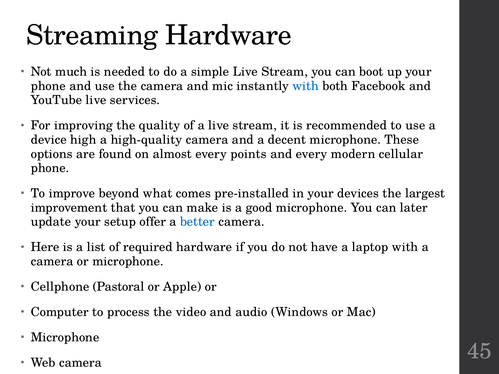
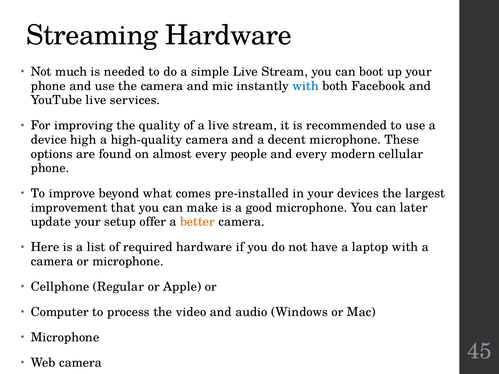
points: points -> people
better colour: blue -> orange
Pastoral: Pastoral -> Regular
